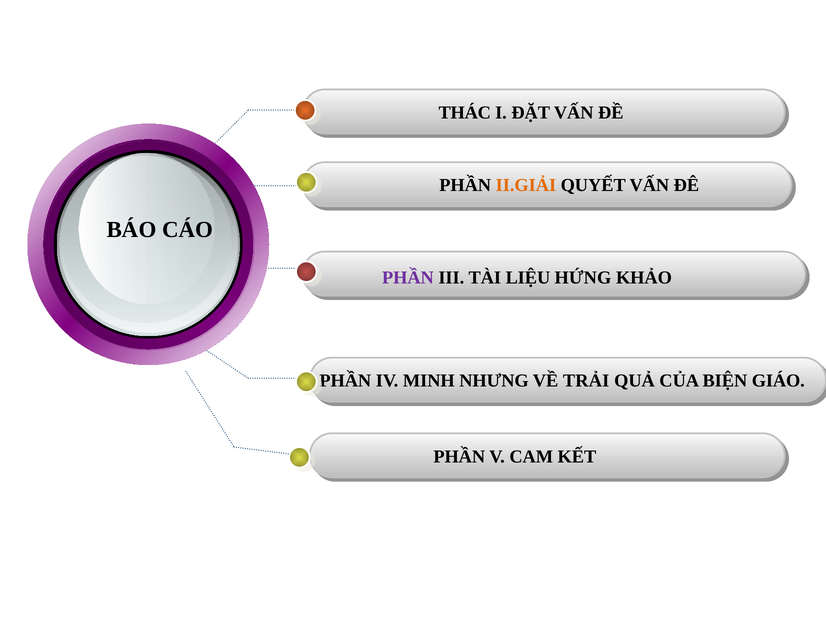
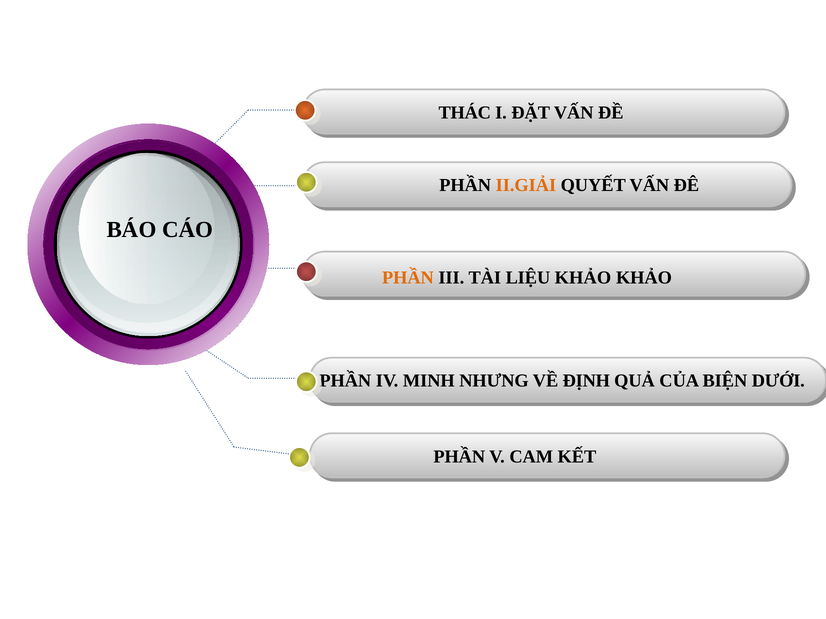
PHẦN at (408, 278) colour: purple -> orange
LIỆU HỨNG: HỨNG -> KHẢO
TRẢI: TRẢI -> ĐỊNH
GIÁO: GIÁO -> DƯỚI
